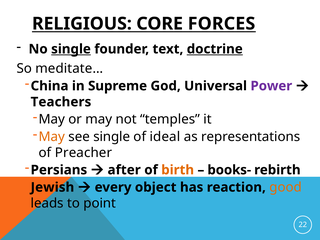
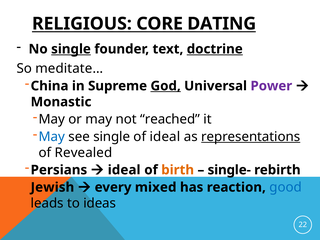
FORCES: FORCES -> DATING
God underline: none -> present
Teachers: Teachers -> Monastic
temples: temples -> reached
May at (52, 137) colour: orange -> blue
representations underline: none -> present
Preacher: Preacher -> Revealed
after at (124, 170): after -> ideal
books-: books- -> single-
object: object -> mixed
good colour: orange -> blue
point: point -> ideas
